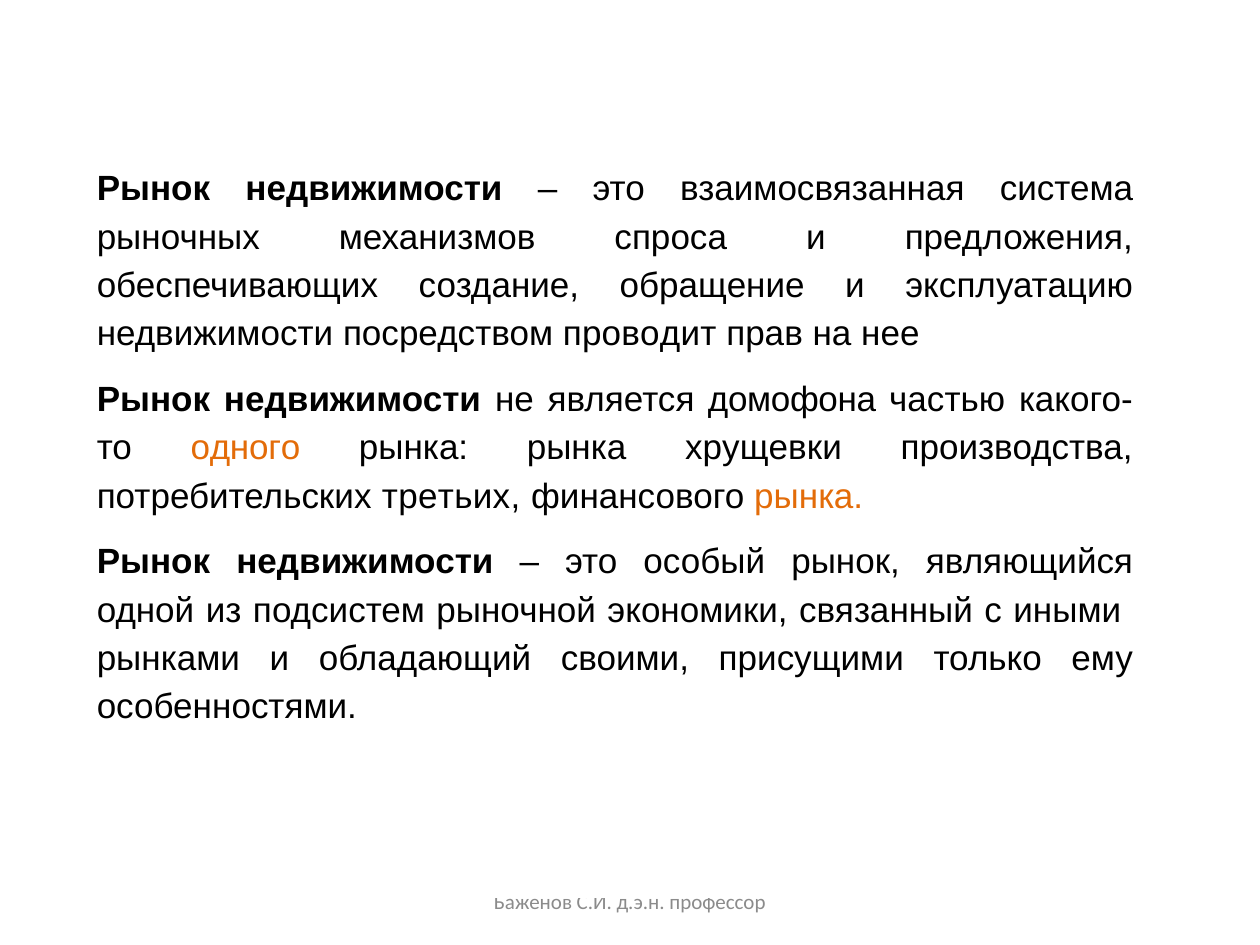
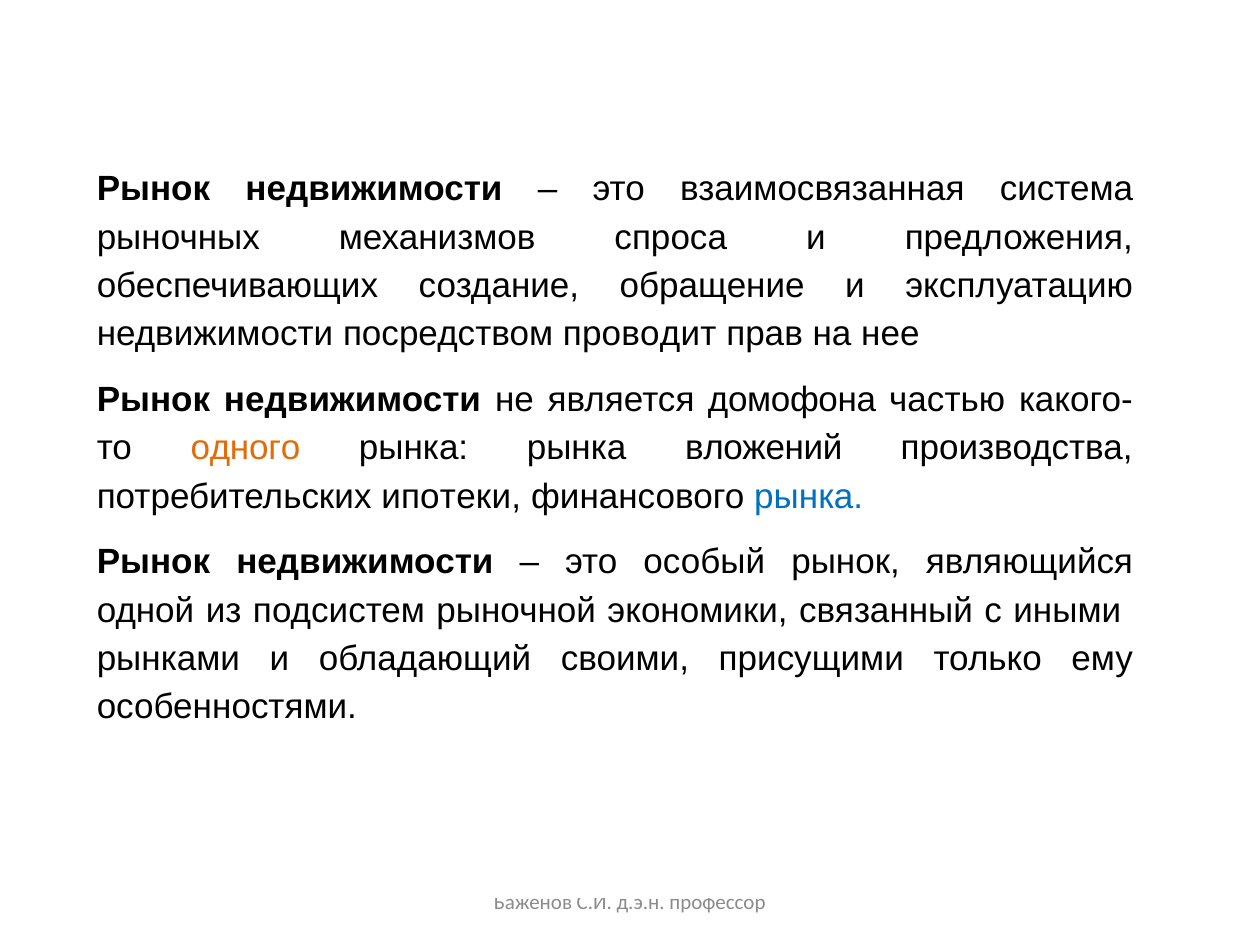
хрущевки: хрущевки -> вложений
третьих: третьих -> ипотеки
рынка at (809, 497) colour: orange -> blue
